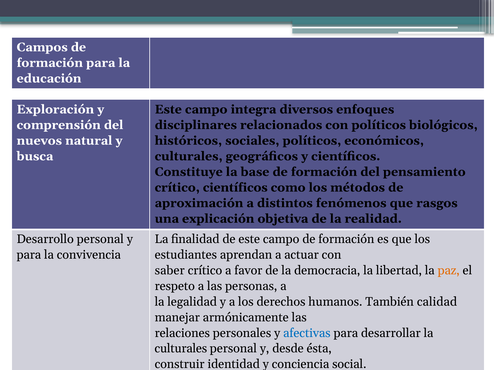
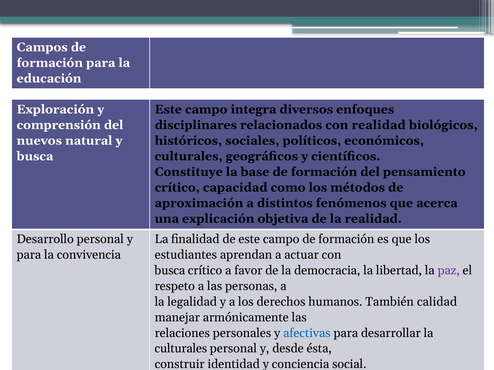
con políticos: políticos -> realidad
crítico científicos: científicos -> capacidad
rasgos: rasgos -> acerca
saber at (170, 271): saber -> busca
paz colour: orange -> purple
